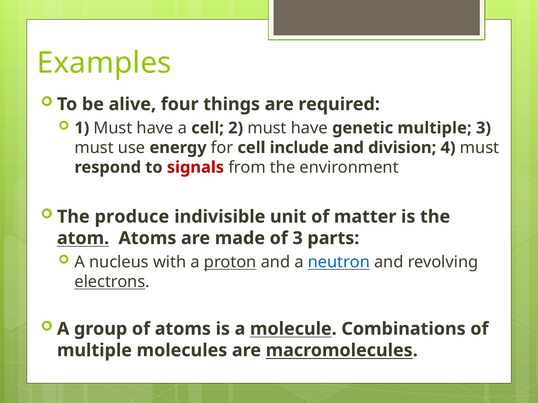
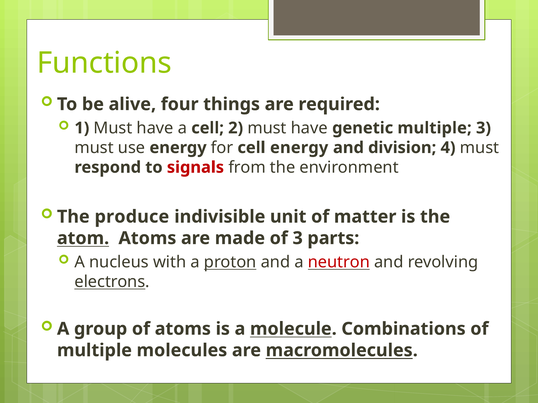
Examples: Examples -> Functions
cell include: include -> energy
neutron colour: blue -> red
